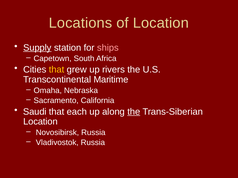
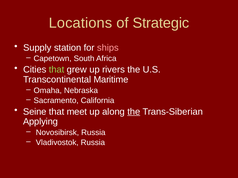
of Location: Location -> Strategic
Supply underline: present -> none
that at (57, 70) colour: yellow -> light green
Saudi: Saudi -> Seine
each: each -> meet
Location at (40, 122): Location -> Applying
